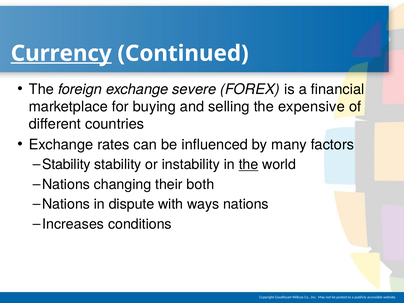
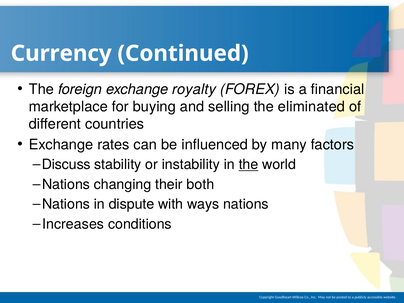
Currency underline: present -> none
severe: severe -> royalty
expensive: expensive -> eliminated
Stability at (66, 165): Stability -> Discuss
